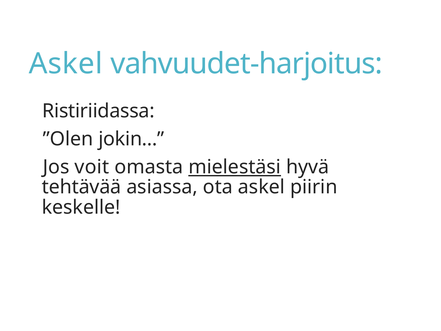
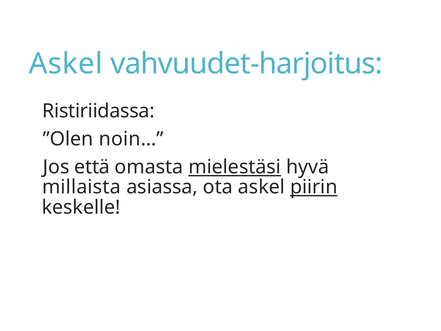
jokin…: jokin… -> noin…
voit: voit -> että
tehtävää: tehtävää -> millaista
piirin underline: none -> present
